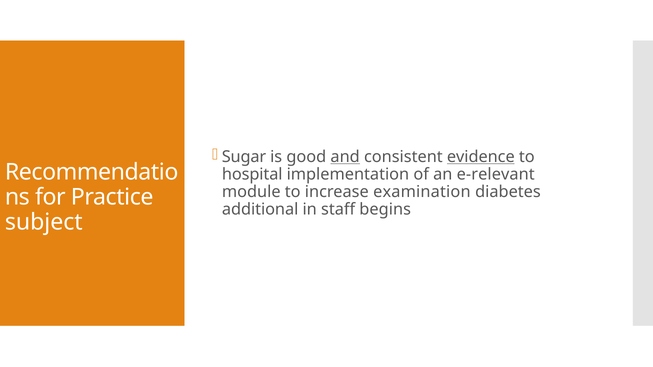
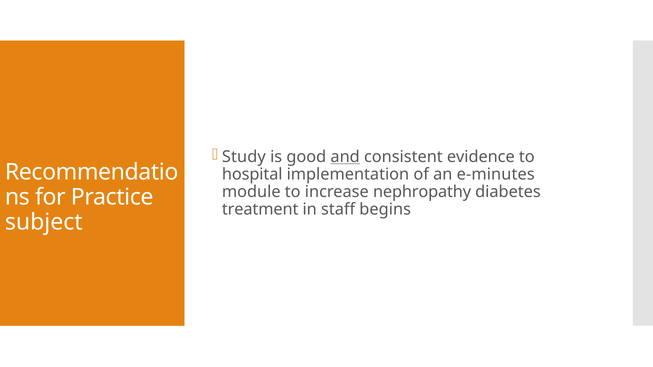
Sugar: Sugar -> Study
evidence underline: present -> none
e-relevant: e-relevant -> e-minutes
examination: examination -> nephropathy
additional: additional -> treatment
